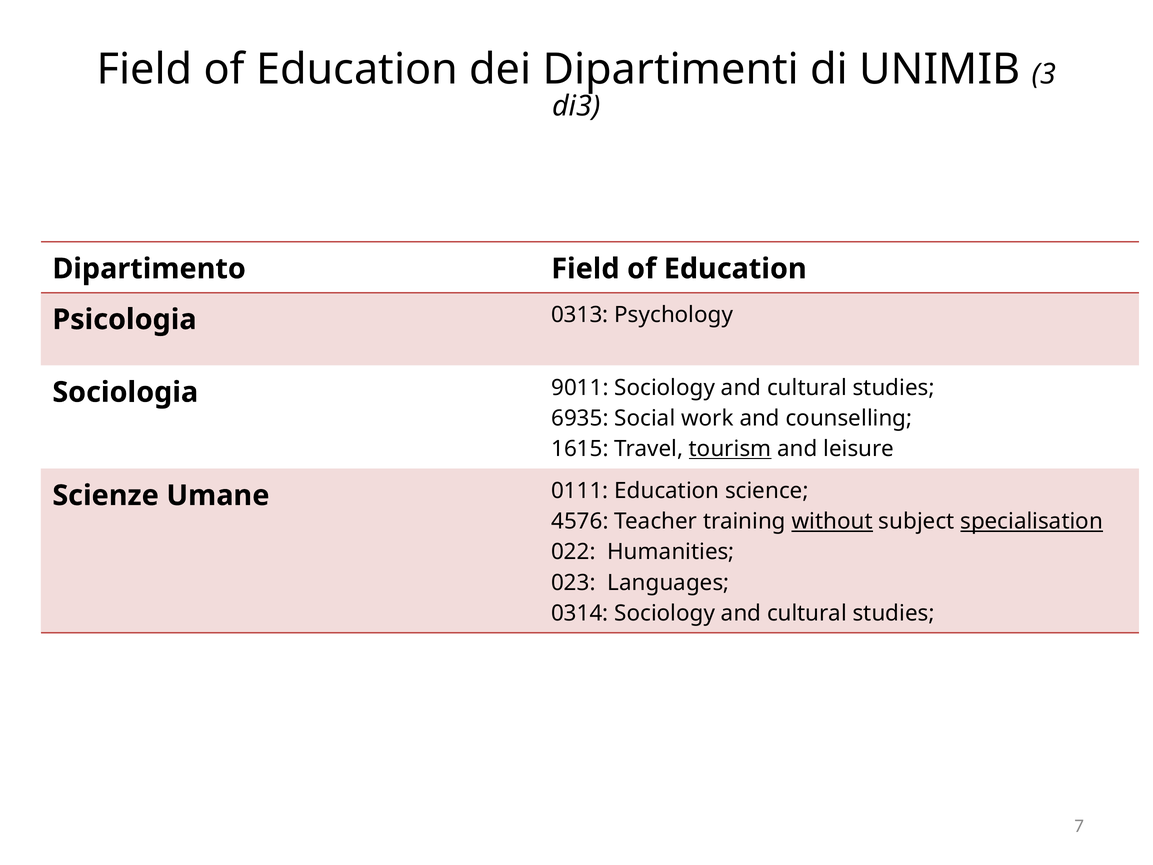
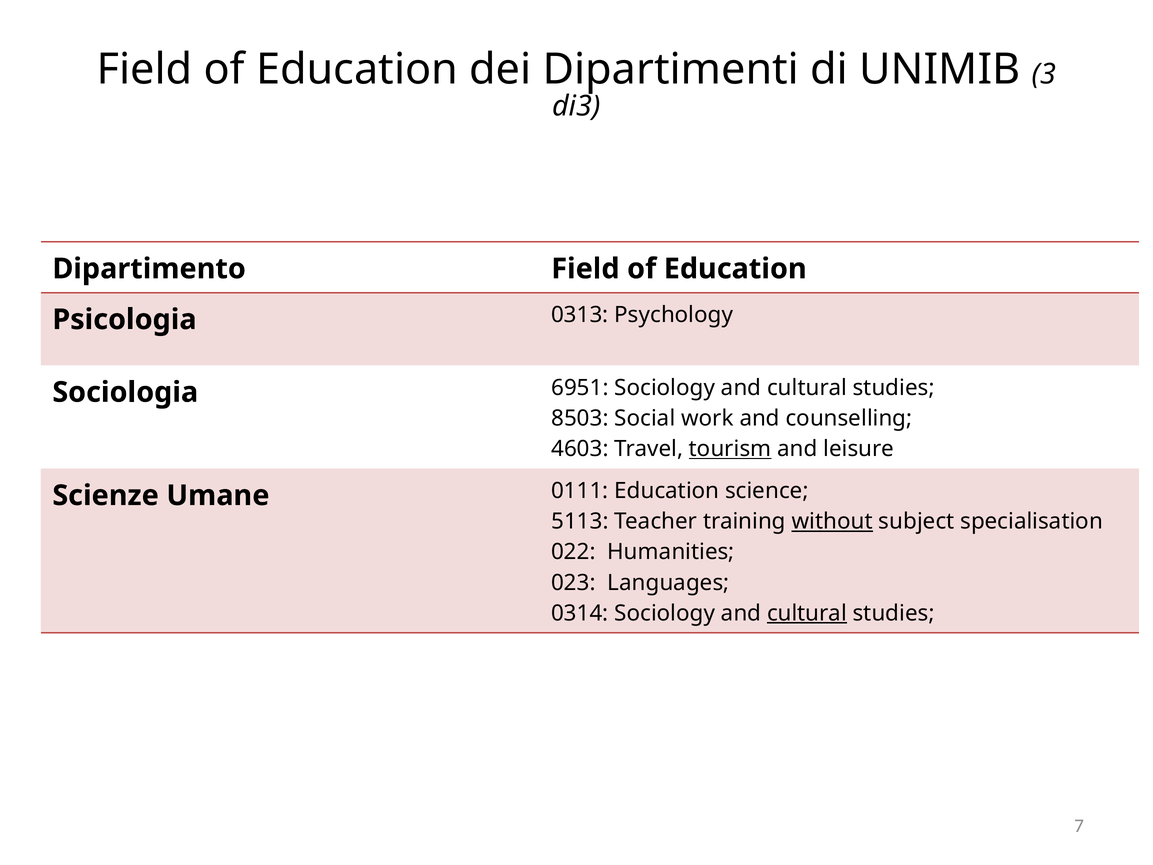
9011: 9011 -> 6951
6935: 6935 -> 8503
1615: 1615 -> 4603
4576: 4576 -> 5113
specialisation underline: present -> none
cultural at (807, 613) underline: none -> present
